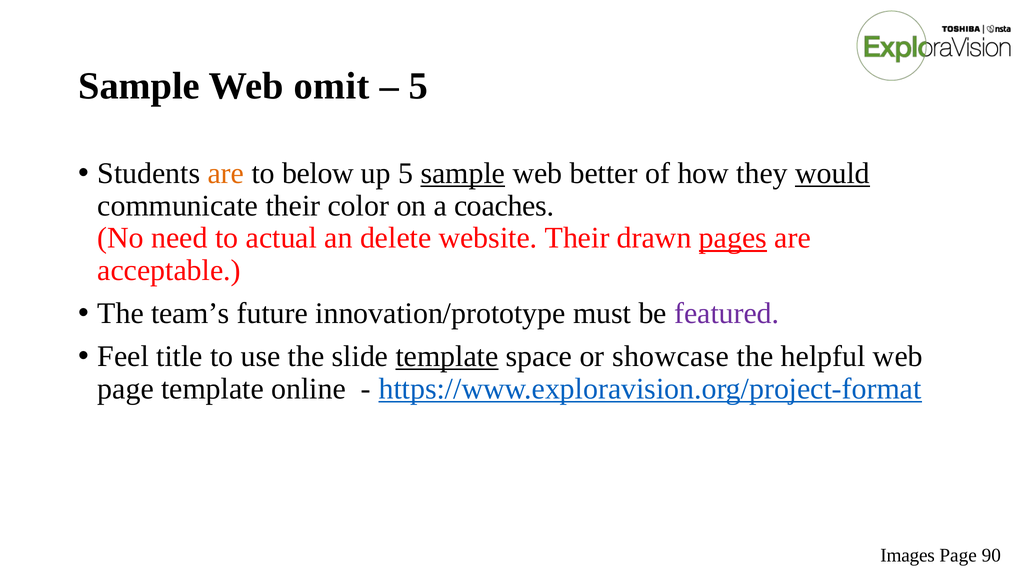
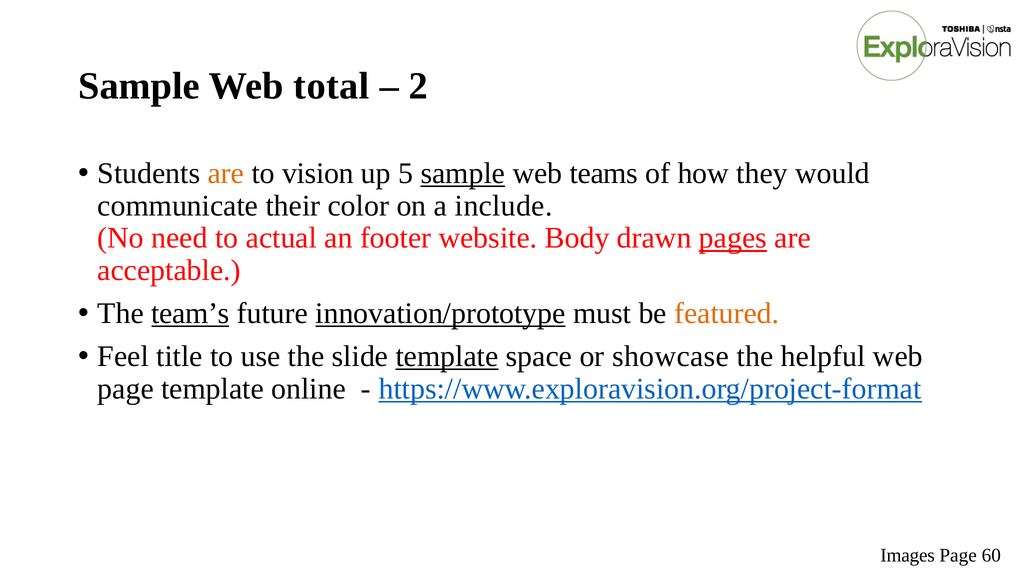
omit: omit -> total
5 at (418, 86): 5 -> 2
below: below -> vision
better: better -> teams
would underline: present -> none
coaches: coaches -> include
delete: delete -> footer
website Their: Their -> Body
team’s underline: none -> present
innovation/prototype underline: none -> present
featured colour: purple -> orange
90: 90 -> 60
